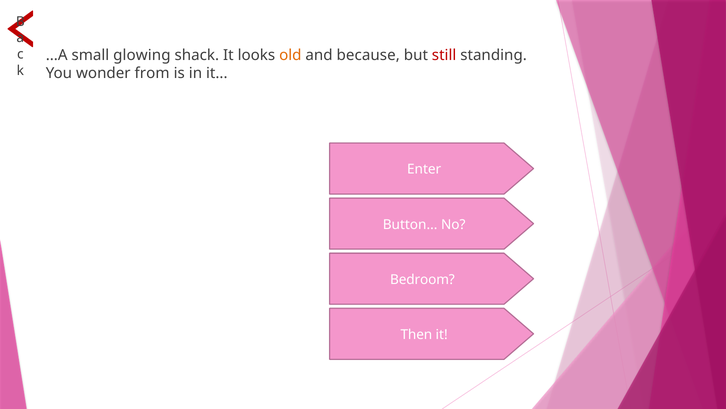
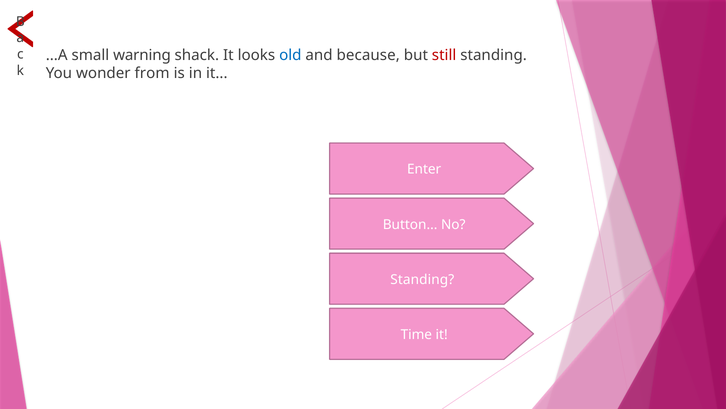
glowing: glowing -> warning
old colour: orange -> blue
Bedroom at (422, 279): Bedroom -> Standing
Then: Then -> Time
